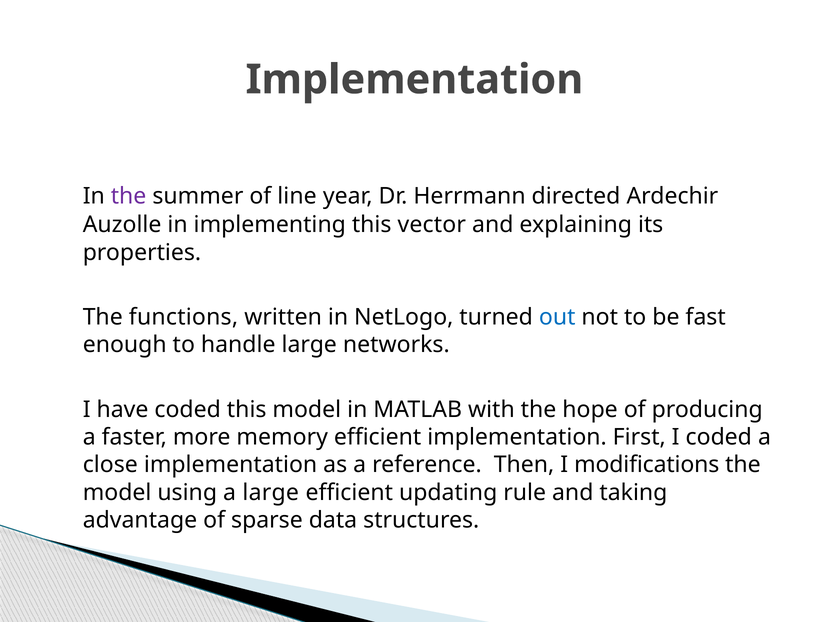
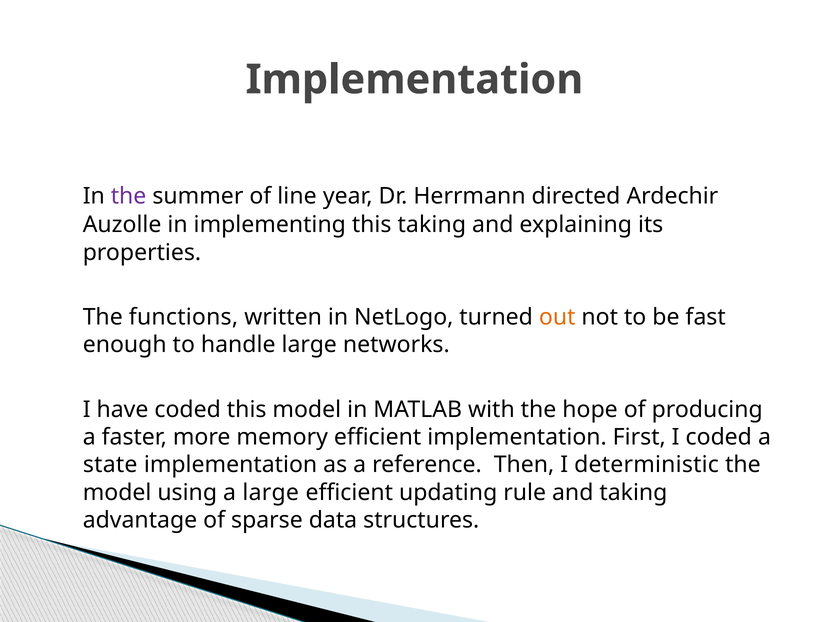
this vector: vector -> taking
out colour: blue -> orange
close: close -> state
modifications: modifications -> deterministic
